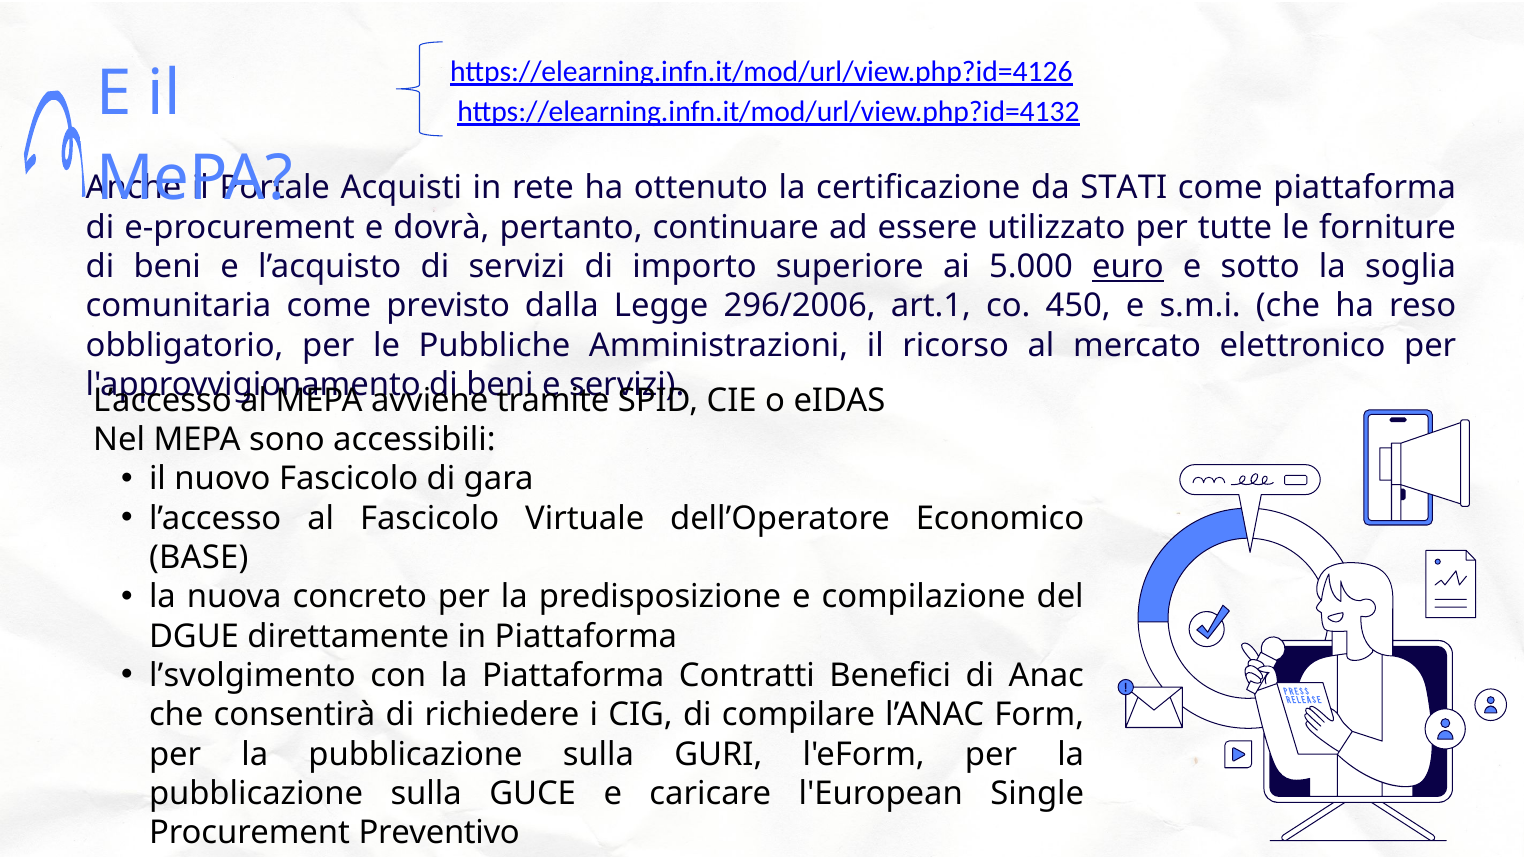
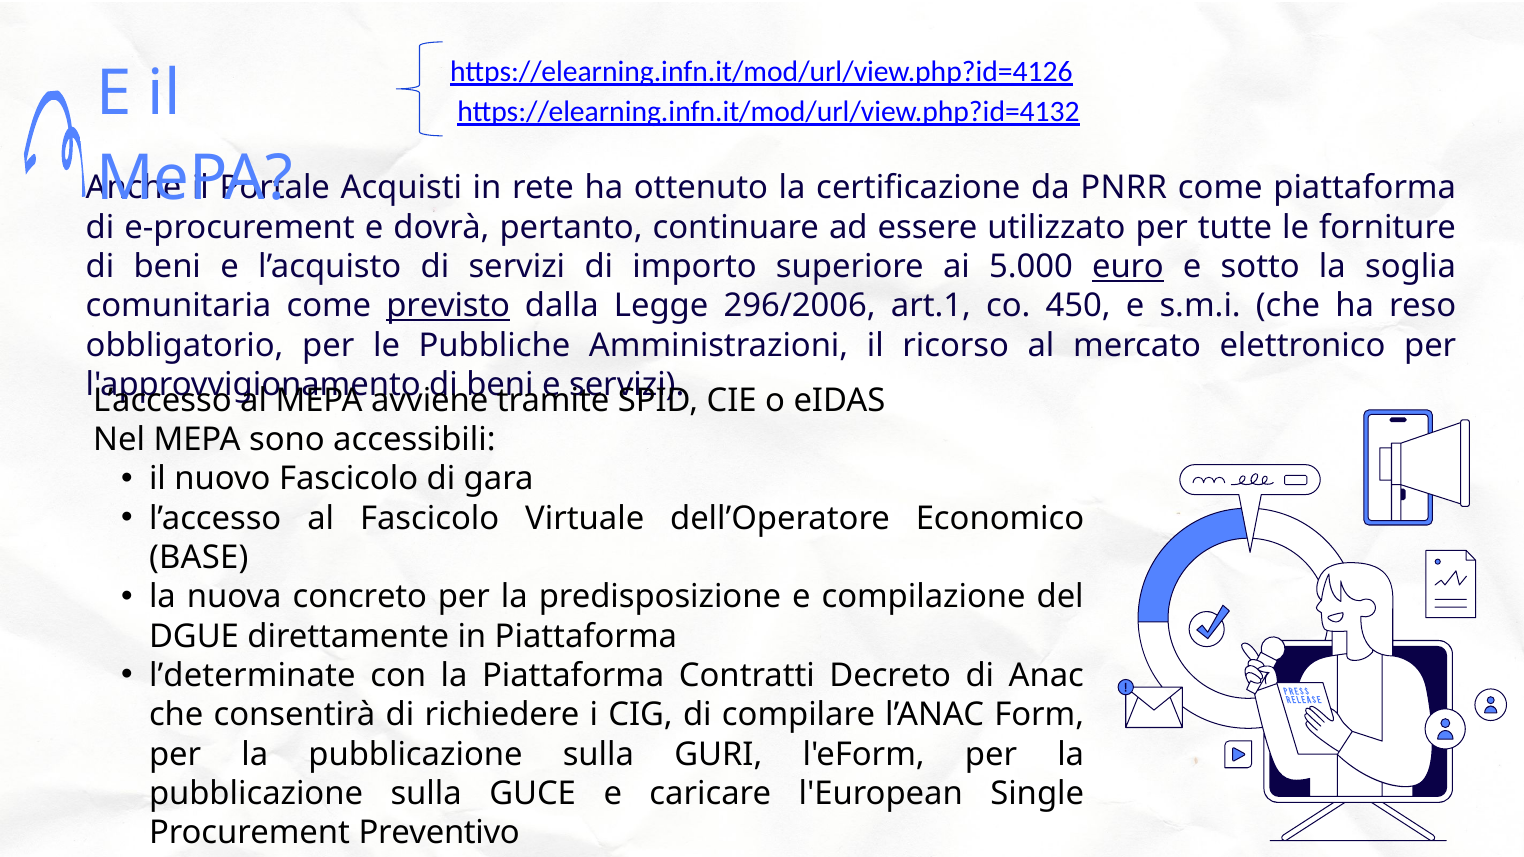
STATI: STATI -> PNRR
previsto underline: none -> present
l’svolgimento: l’svolgimento -> l’determinate
Benefici: Benefici -> Decreto
